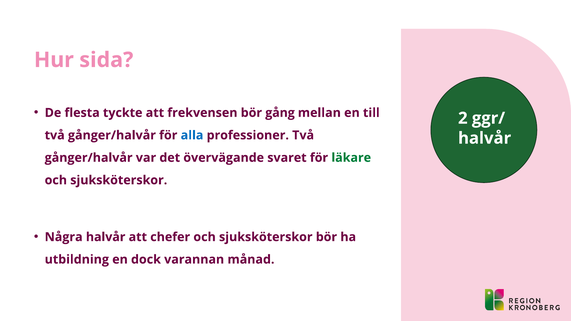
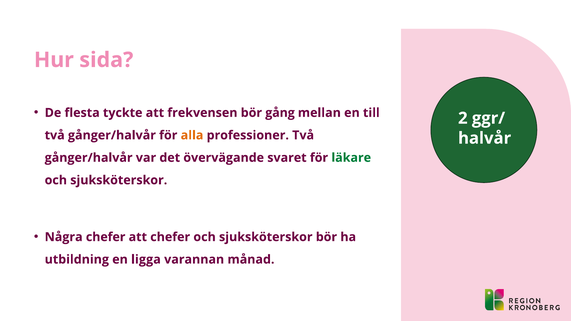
alla colour: blue -> orange
Några halvår: halvår -> chefer
dock: dock -> ligga
